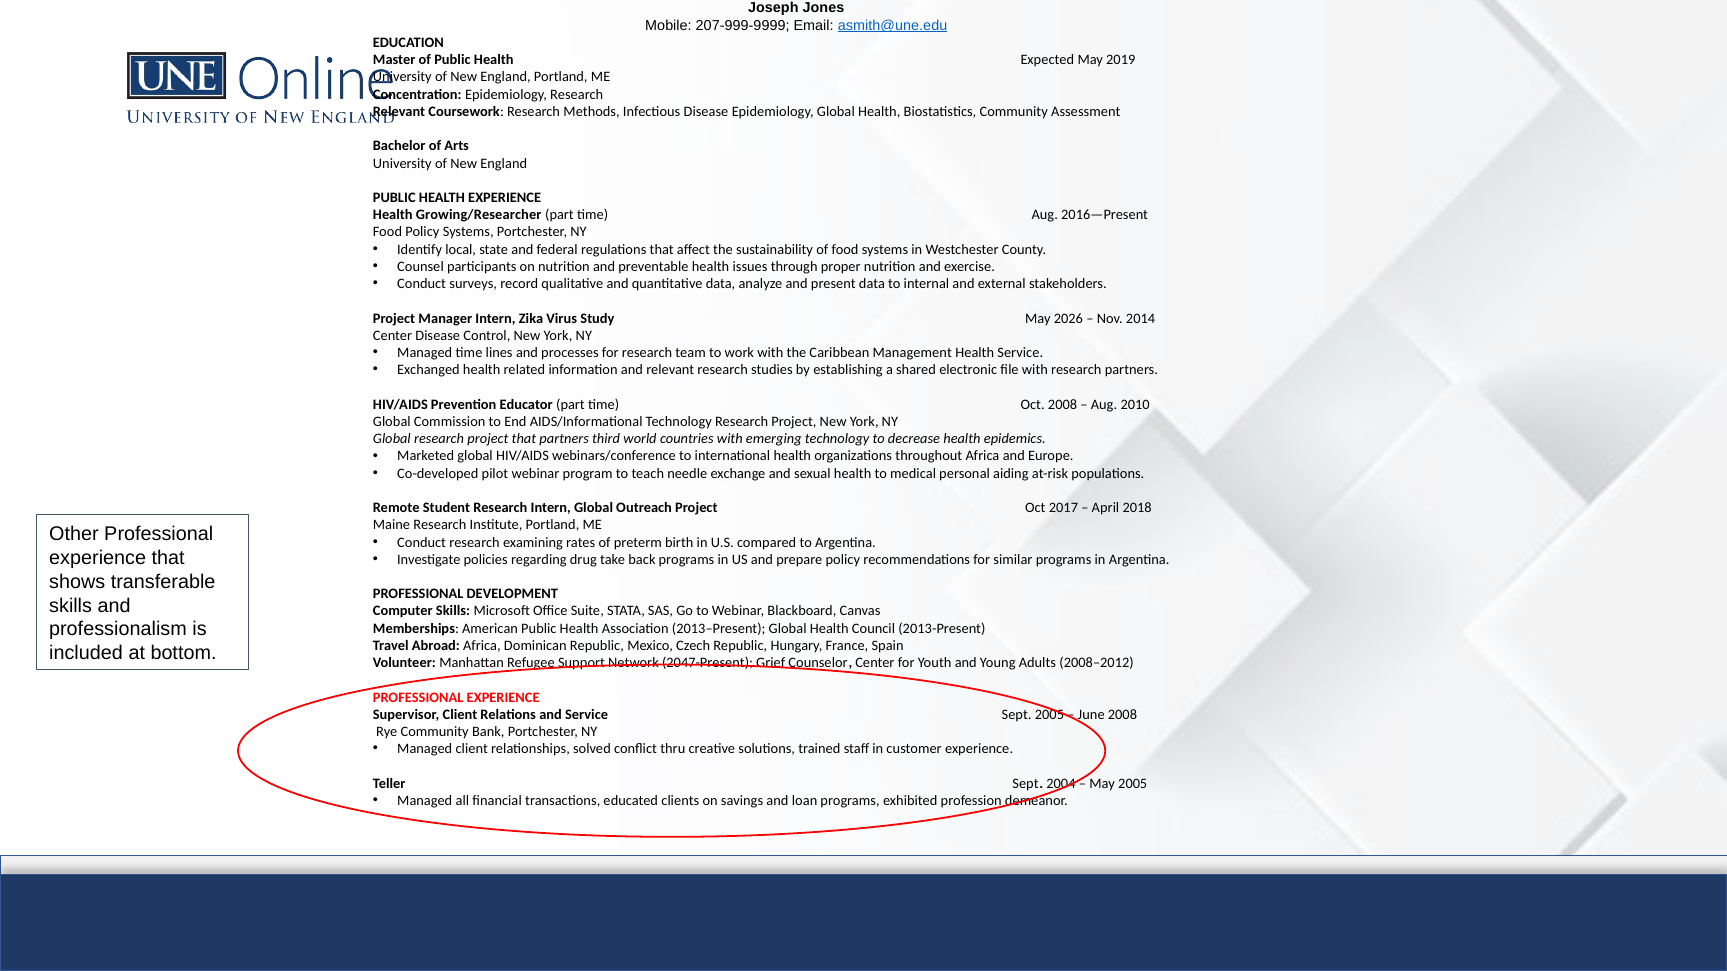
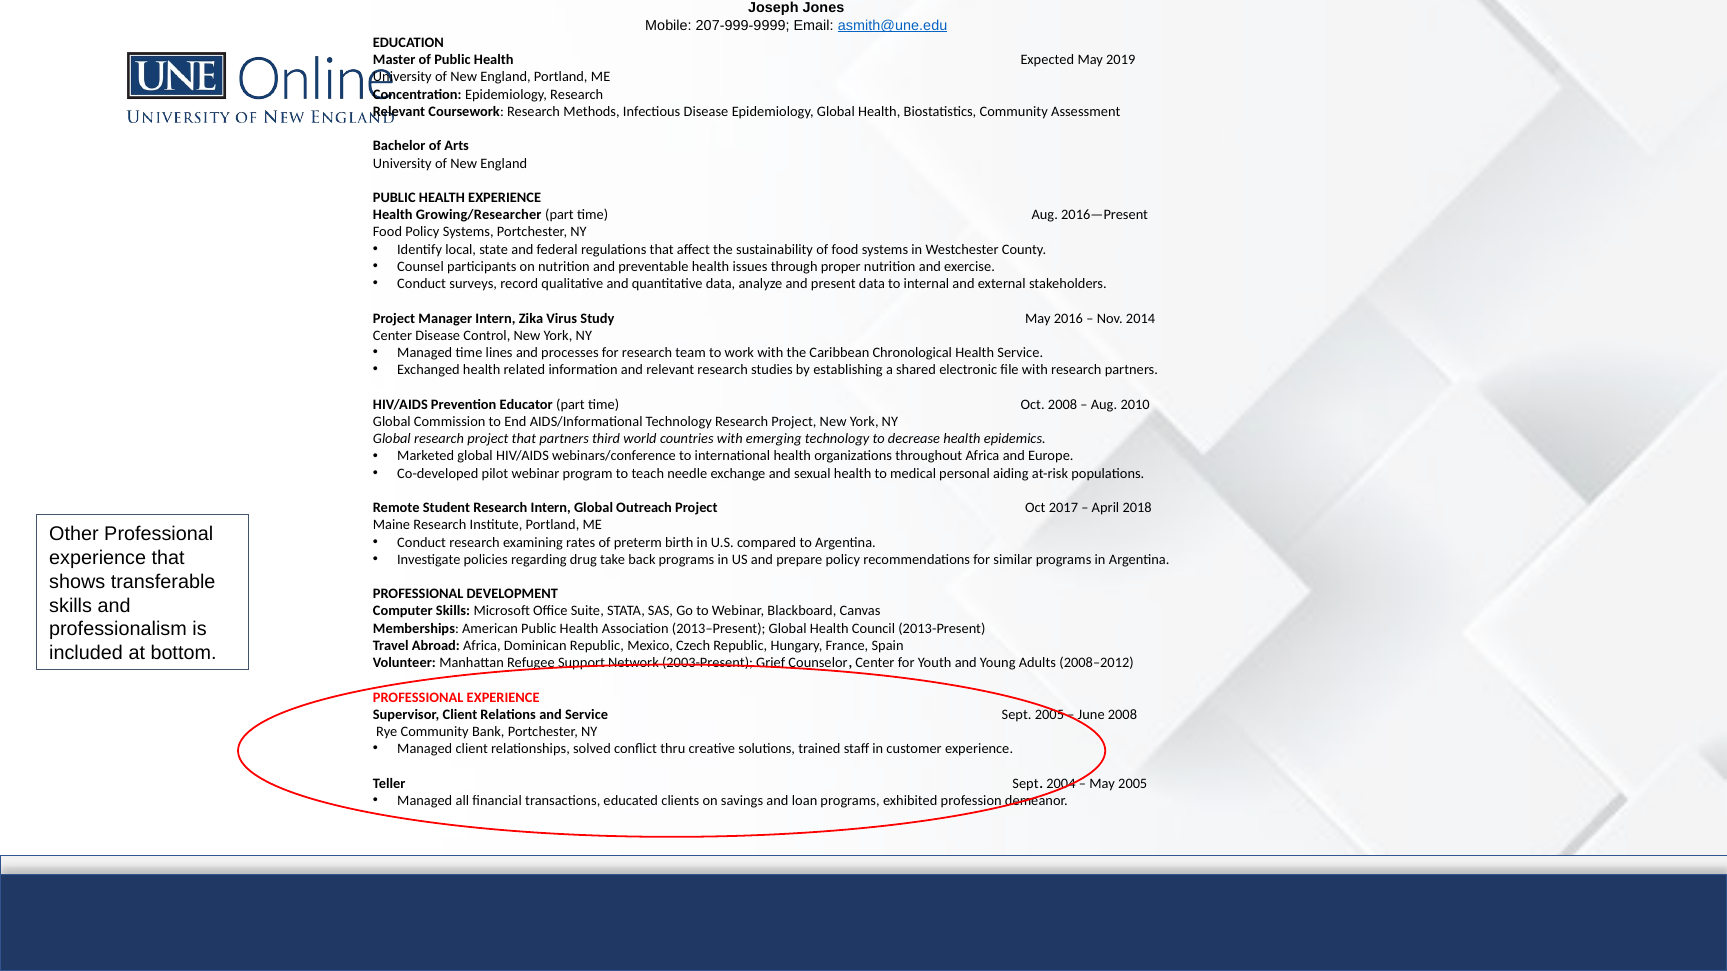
2026: 2026 -> 2016
Management: Management -> Chronological
2047-Present: 2047-Present -> 2003-Present
